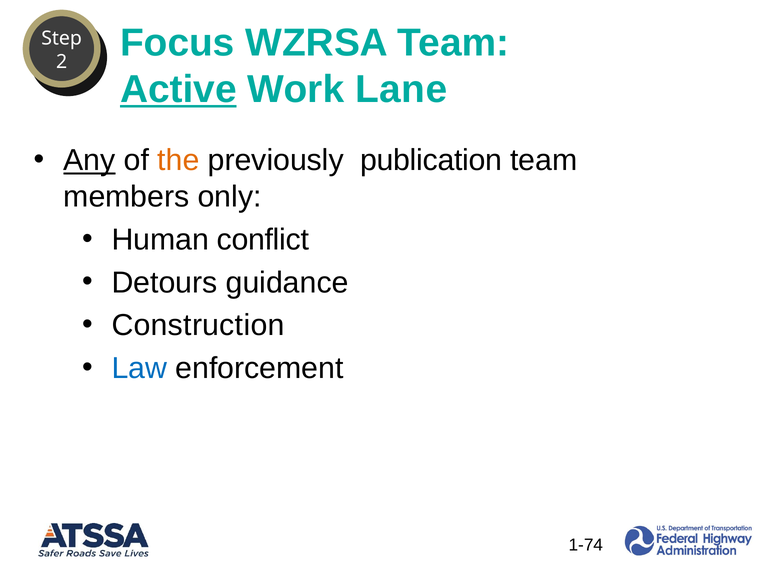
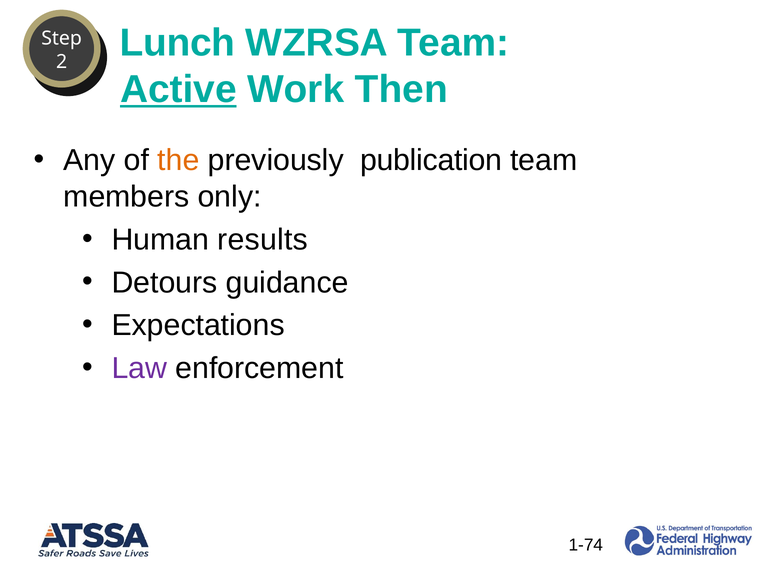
Focus: Focus -> Lunch
Lane: Lane -> Then
Any underline: present -> none
conflict: conflict -> results
Construction: Construction -> Expectations
Law colour: blue -> purple
